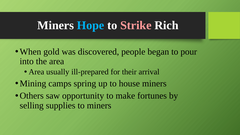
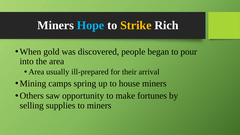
Strike colour: pink -> yellow
